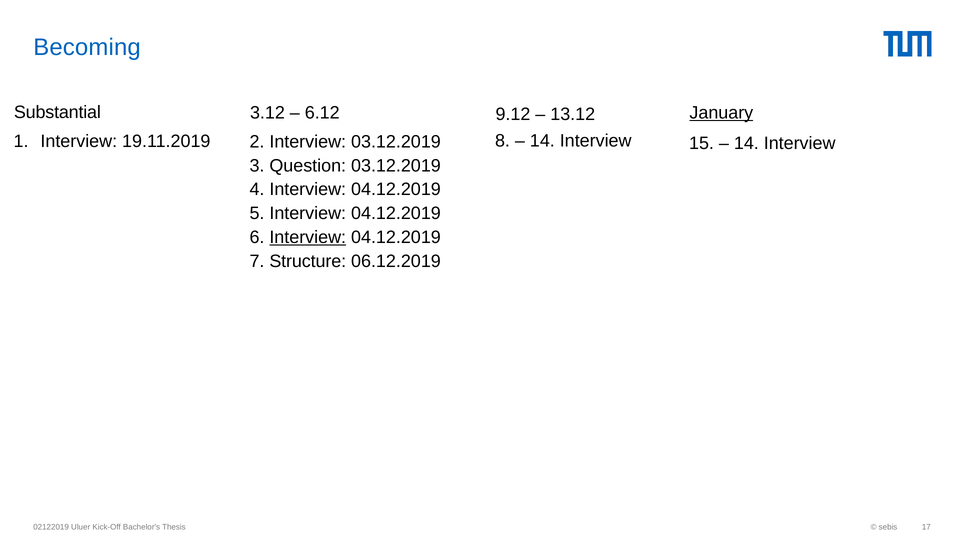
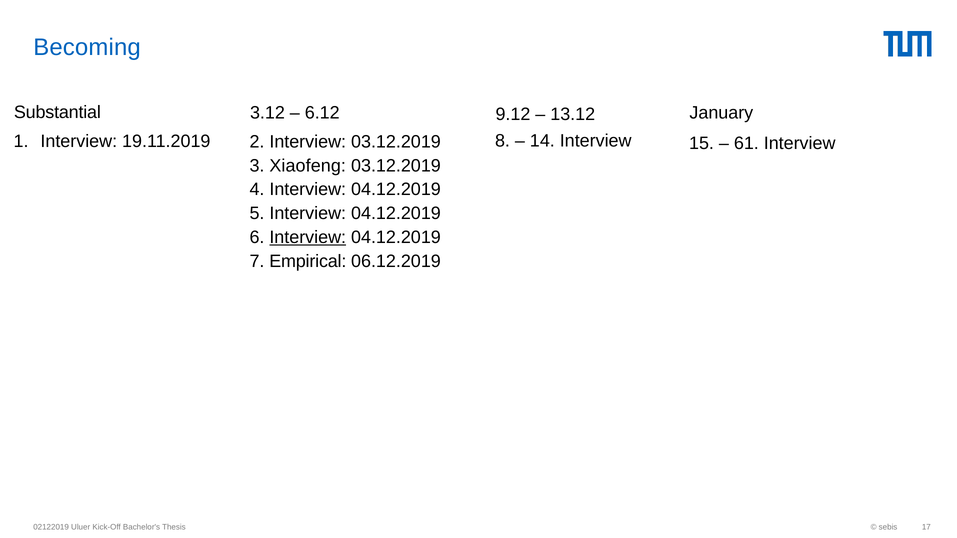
January underline: present -> none
14 at (746, 143): 14 -> 61
Question: Question -> Xiaofeng
Structure: Structure -> Empirical
